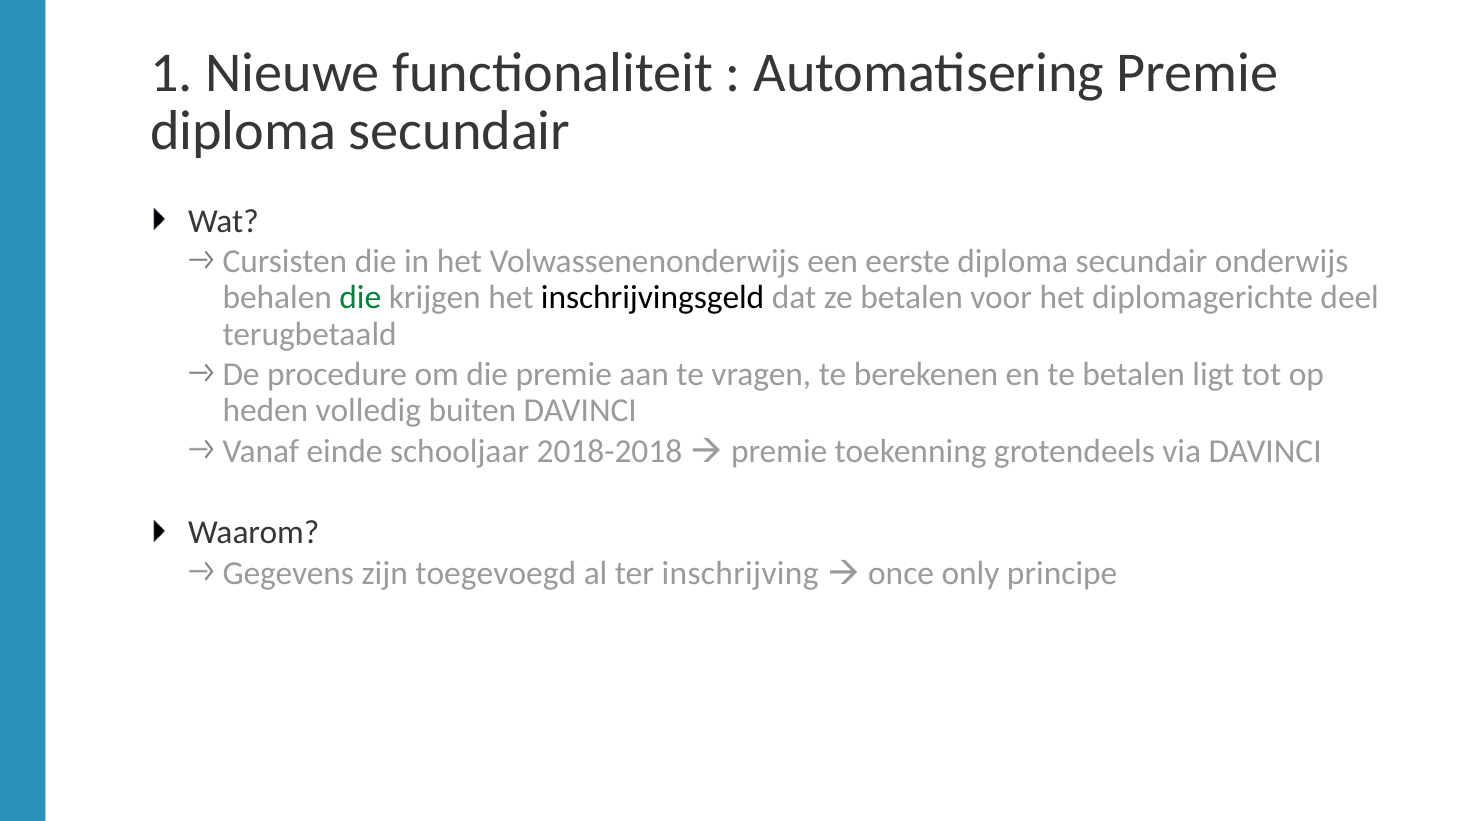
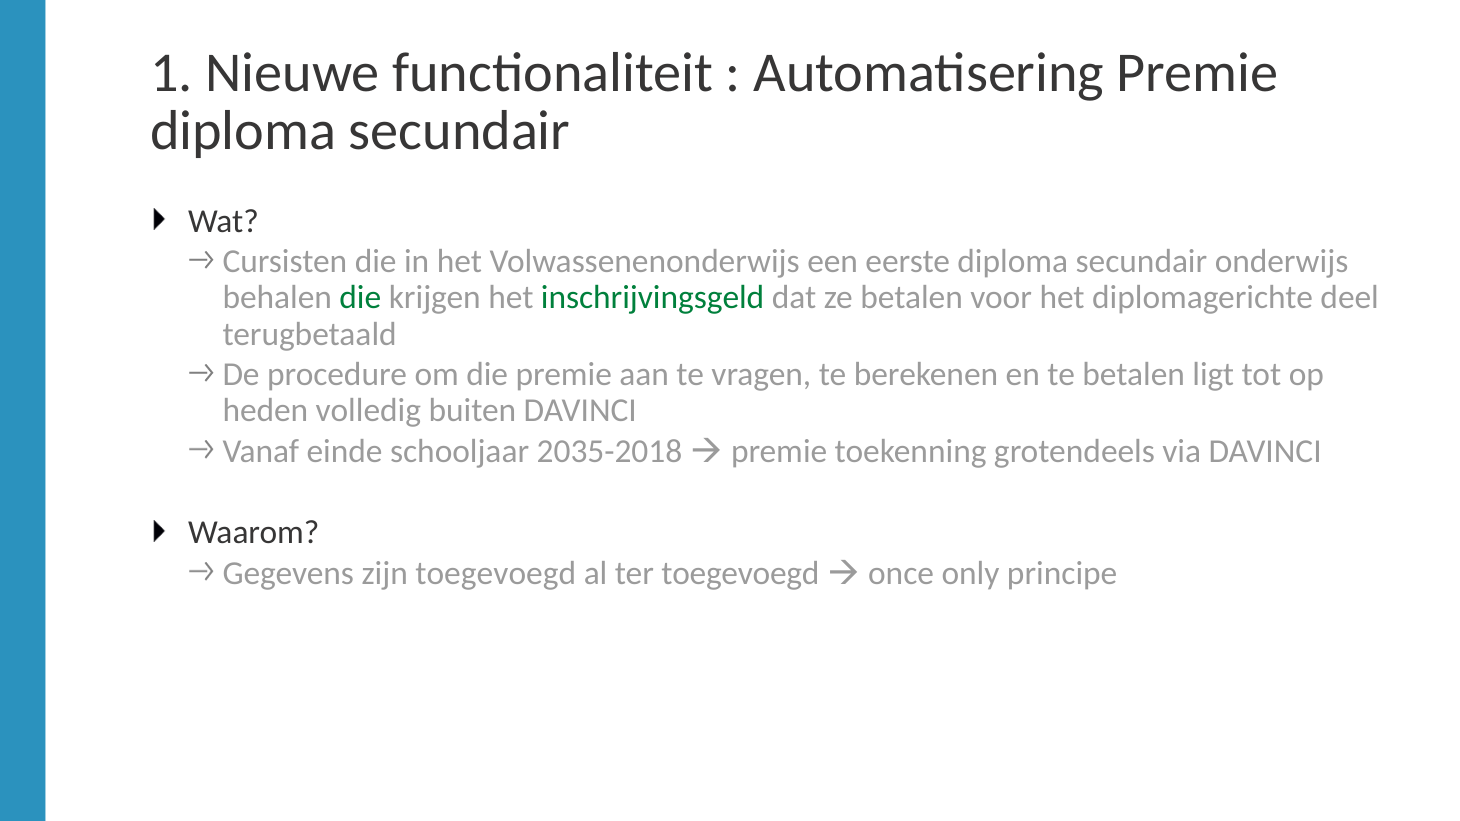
inschrijvingsgeld colour: black -> green
2018-2018: 2018-2018 -> 2035-2018
ter inschrijving: inschrijving -> toegevoegd
